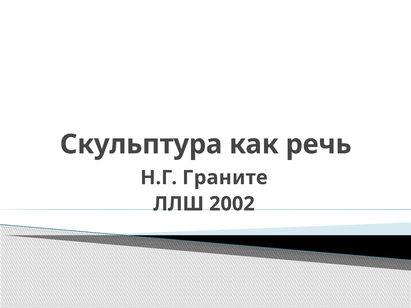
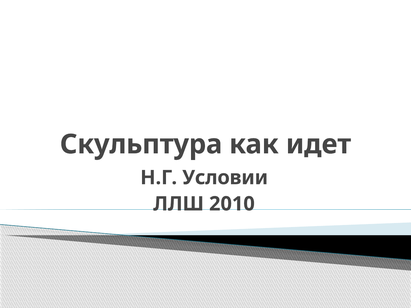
речь: речь -> идет
Граните: Граните -> Условии
2002: 2002 -> 2010
